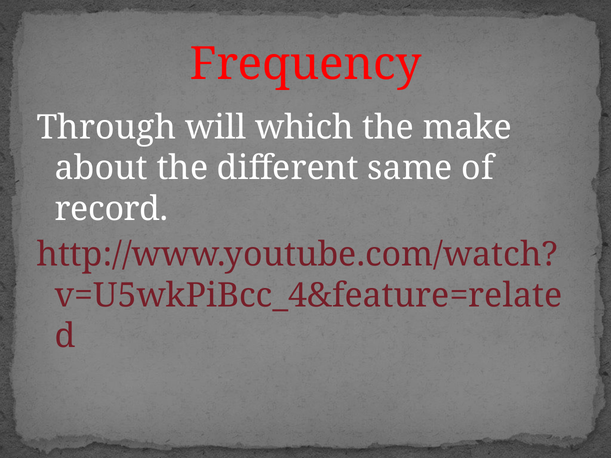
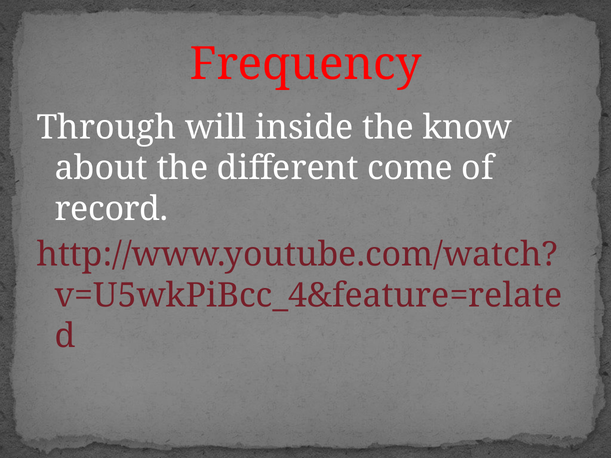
which: which -> inside
make: make -> know
same: same -> come
